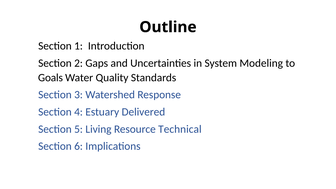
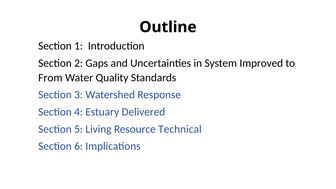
Modeling: Modeling -> Improved
Goals: Goals -> From
